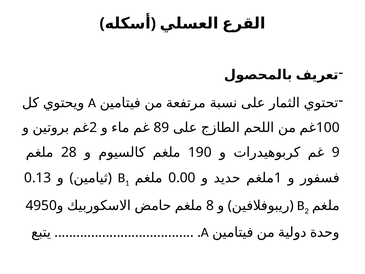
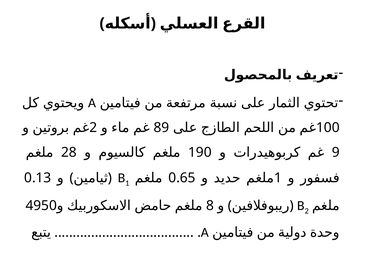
0.00: 0.00 -> 0.65
